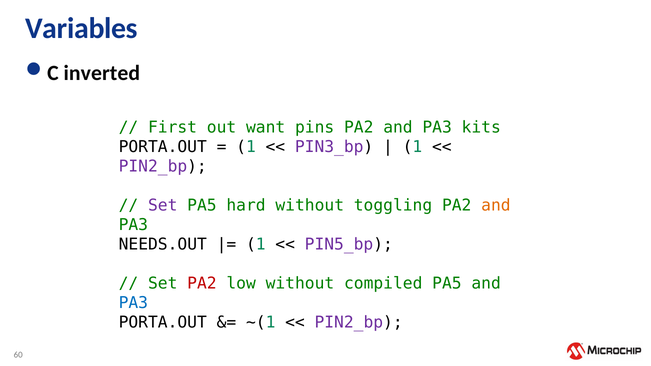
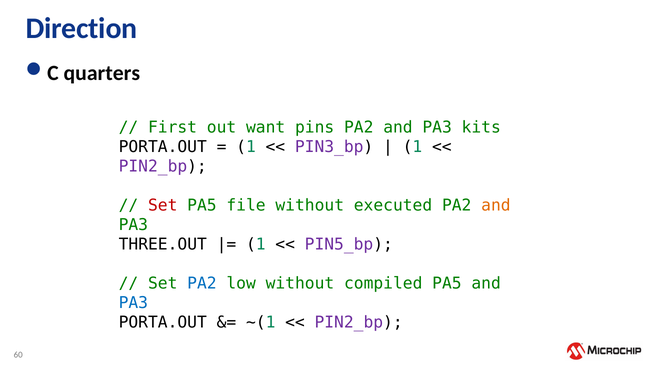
Variables: Variables -> Direction
inverted: inverted -> quarters
Set at (163, 205) colour: purple -> red
hard: hard -> file
toggling: toggling -> executed
NEEDS.OUT: NEEDS.OUT -> THREE.OUT
PA2 at (202, 284) colour: red -> blue
